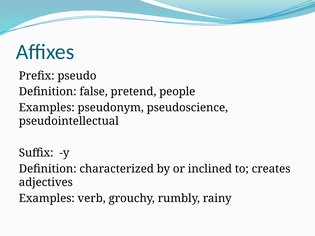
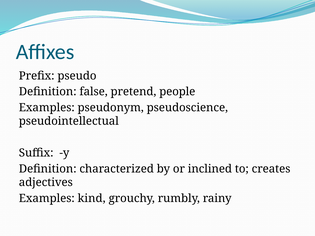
verb: verb -> kind
